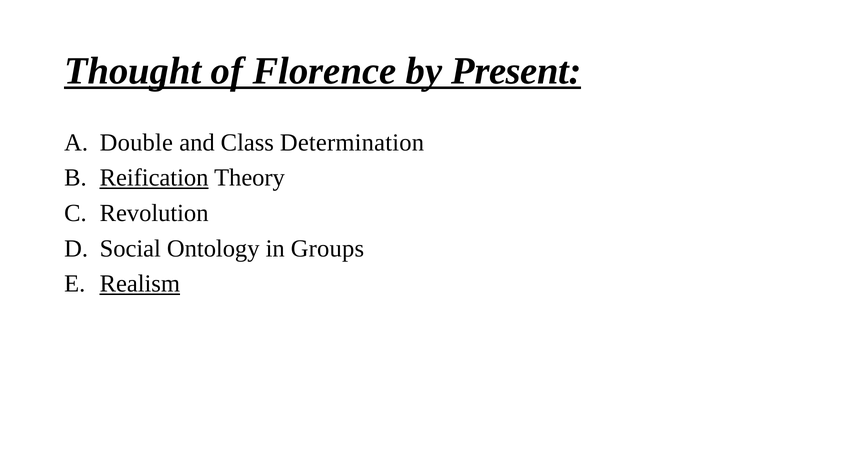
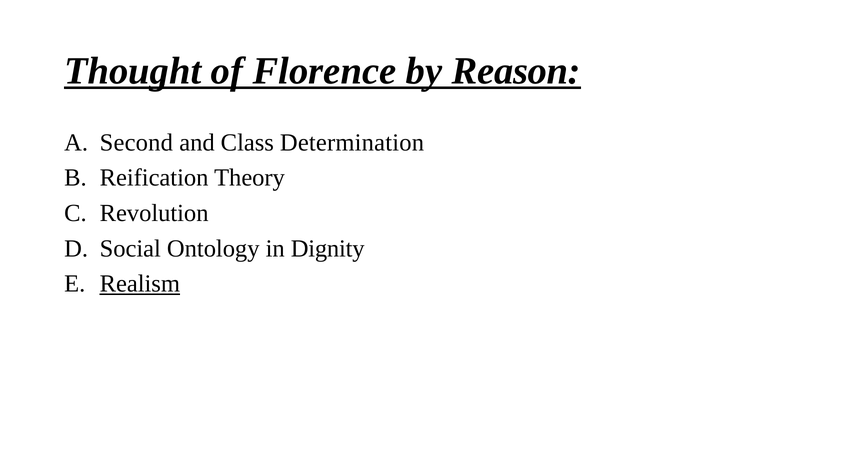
Present: Present -> Reason
Double: Double -> Second
Reification underline: present -> none
Groups: Groups -> Dignity
